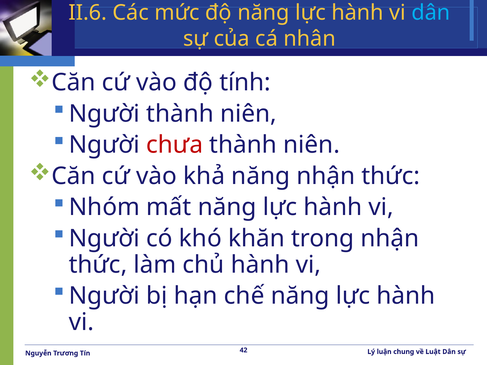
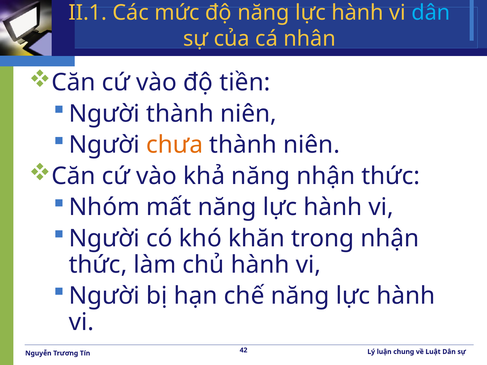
II.6: II.6 -> II.1
tính: tính -> tiền
chưa colour: red -> orange
